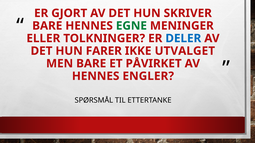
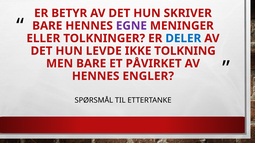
GJORT: GJORT -> BETYR
EGNE colour: green -> purple
FARER: FARER -> LEVDE
UTVALGET: UTVALGET -> TOLKNING
